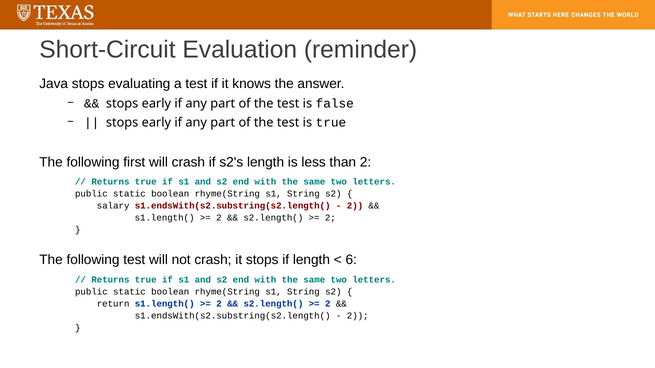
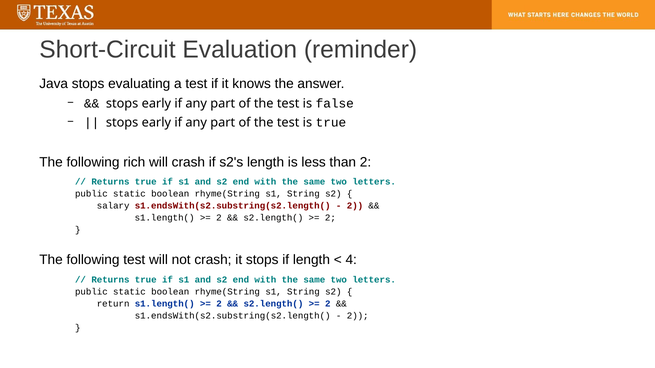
first: first -> rich
6: 6 -> 4
